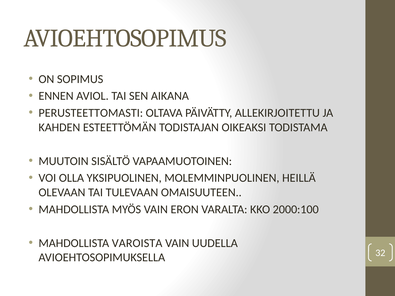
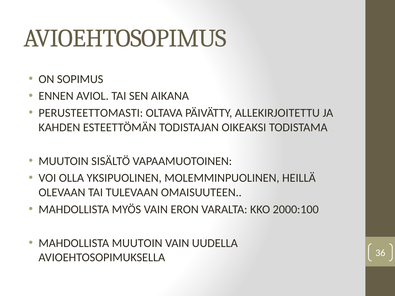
MAHDOLLISTA VAROISTA: VAROISTA -> MUUTOIN
32: 32 -> 36
